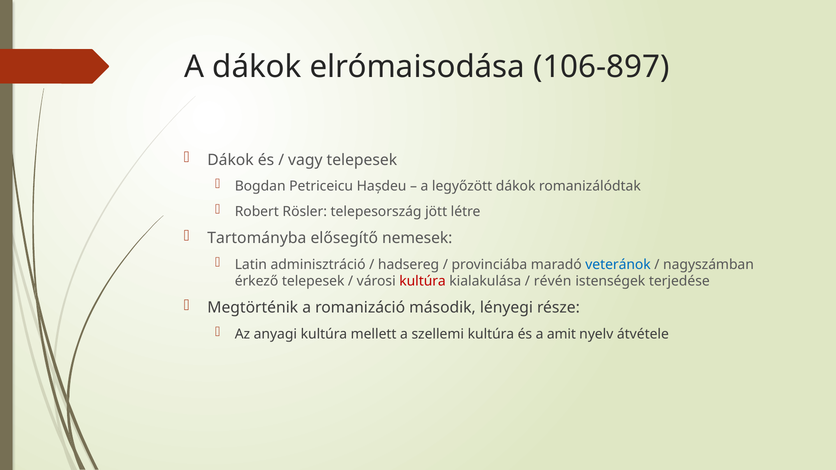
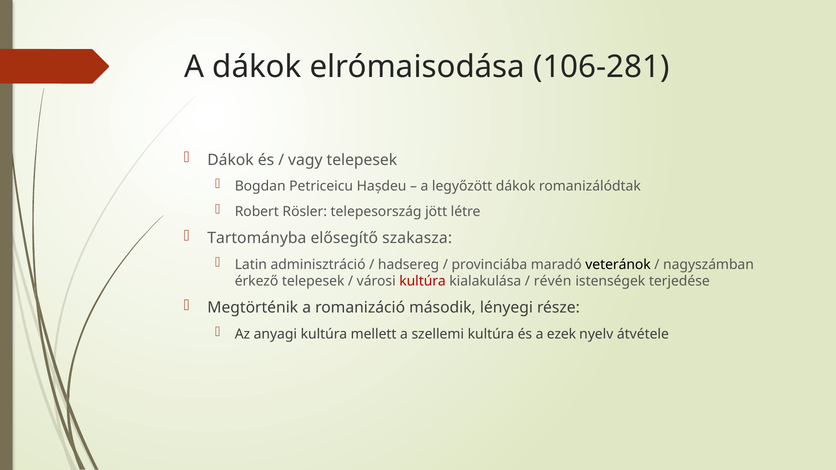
106-897: 106-897 -> 106-281
nemesek: nemesek -> szakasza
veteránok colour: blue -> black
amit: amit -> ezek
